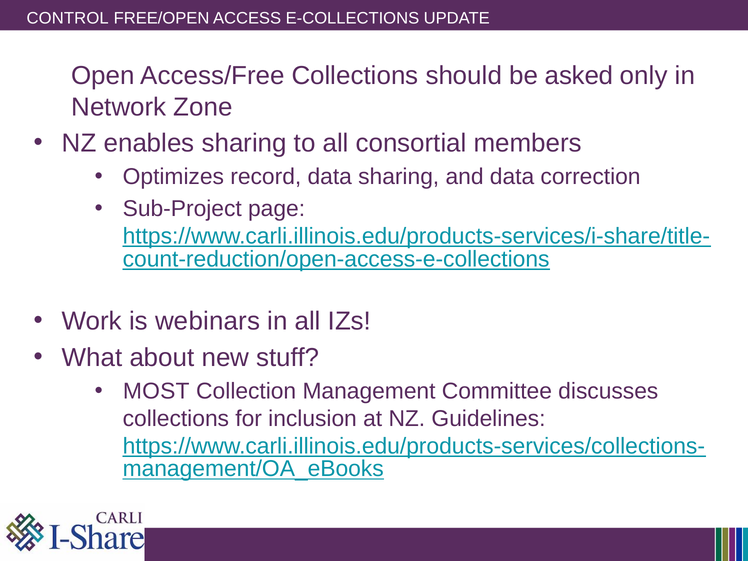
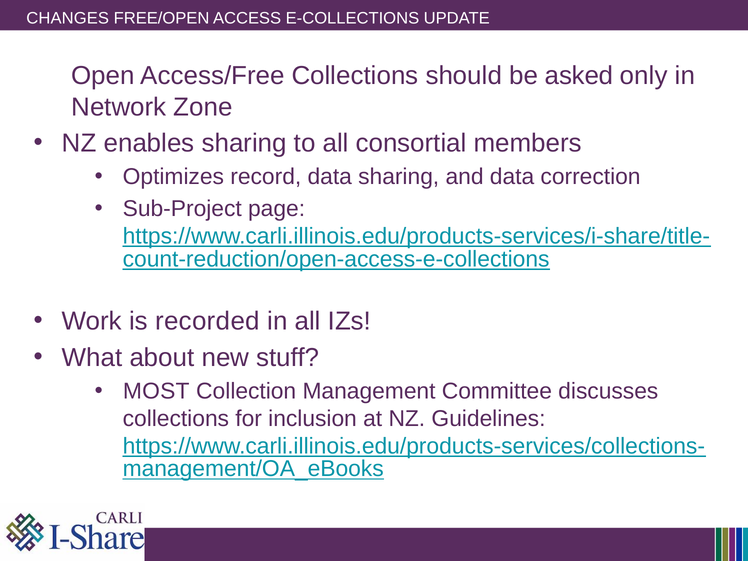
CONTROL: CONTROL -> CHANGES
webinars: webinars -> recorded
